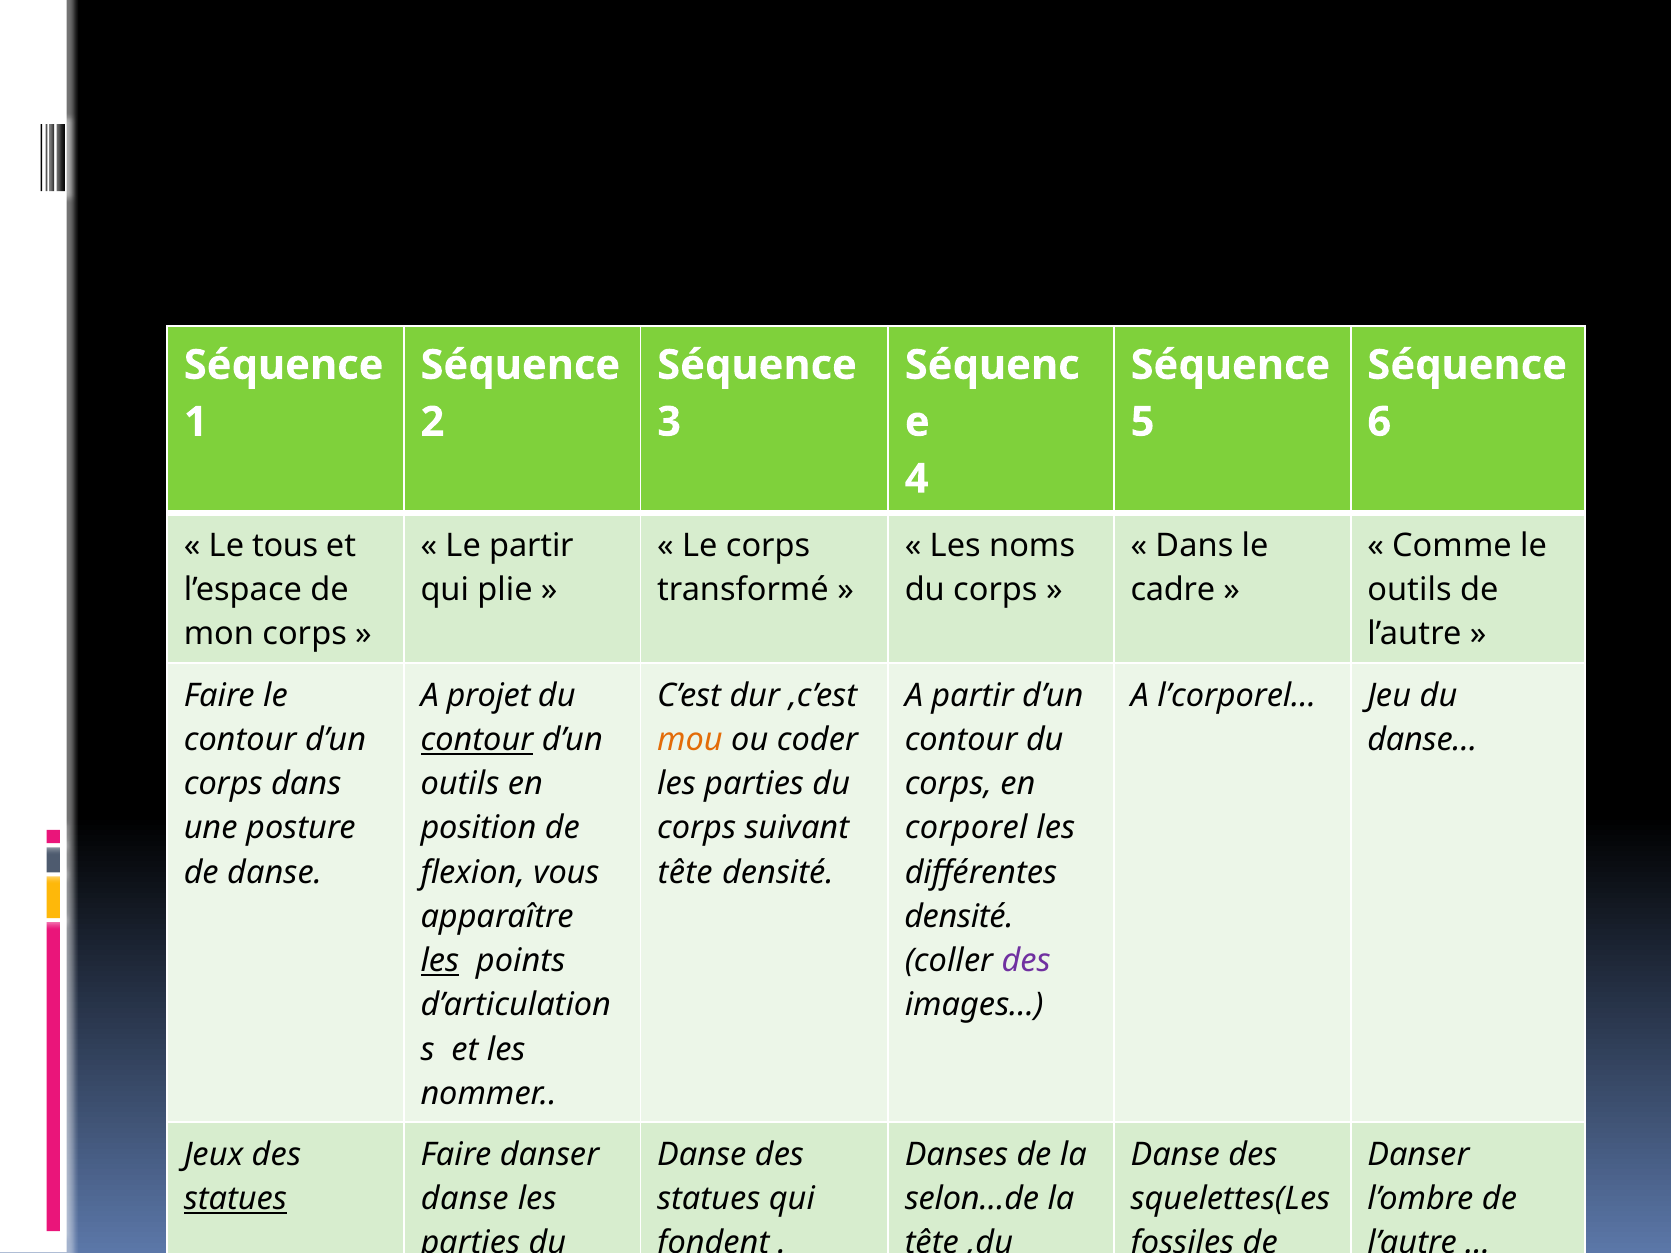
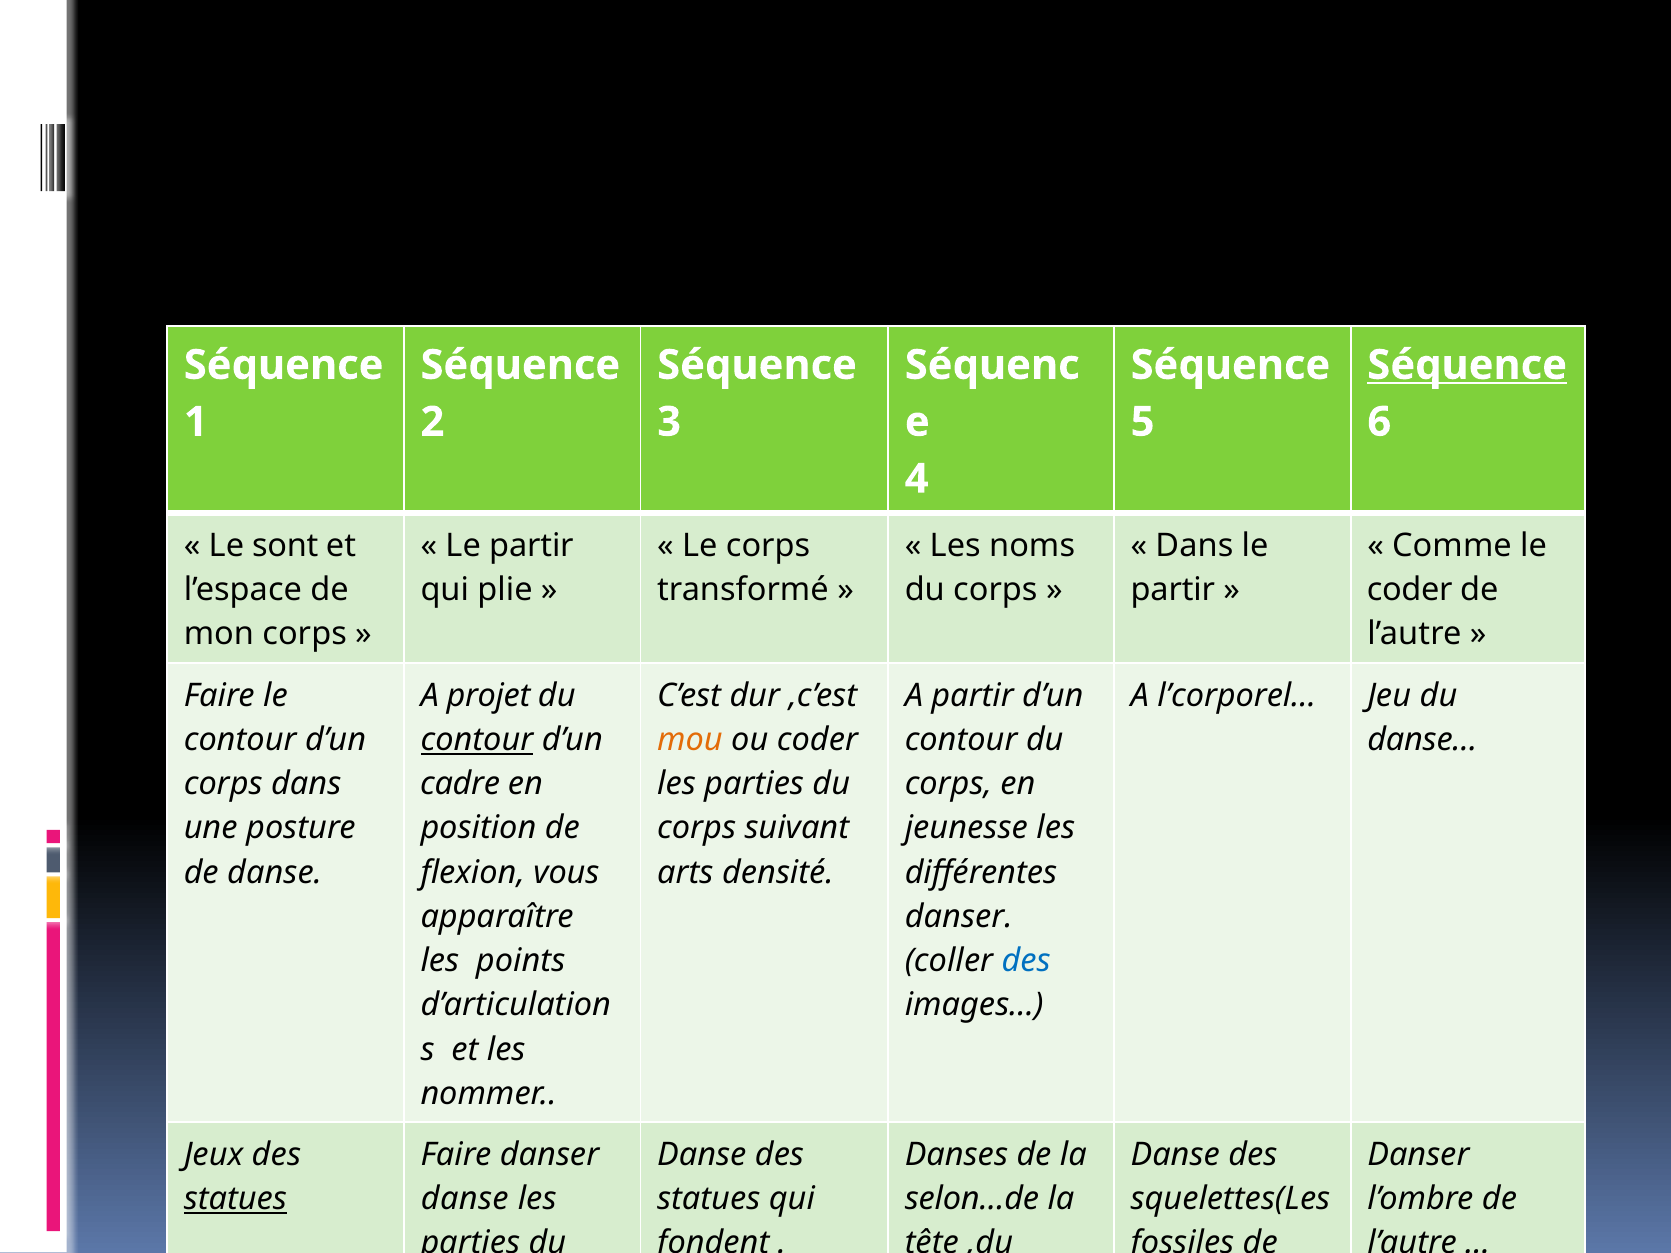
Séquence at (1467, 365) underline: none -> present
tous: tous -> sont
cadre at (1173, 590): cadre -> partir
outils at (1409, 590): outils -> coder
outils at (460, 784): outils -> cadre
corporel: corporel -> jeunesse
tête at (685, 873): tête -> arts
densité at (959, 917): densité -> danser
les at (440, 961) underline: present -> none
des at (1026, 961) colour: purple -> blue
